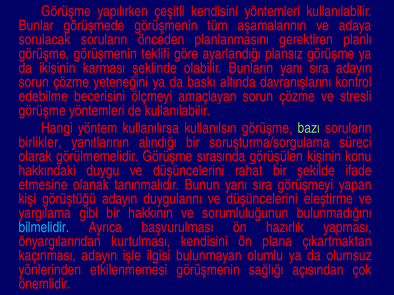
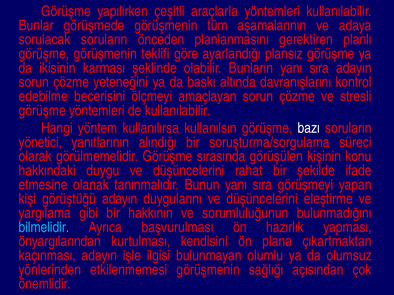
çeşitli kendisini: kendisini -> araçlarla
bazı colour: light green -> white
birlikler: birlikler -> yönetici
